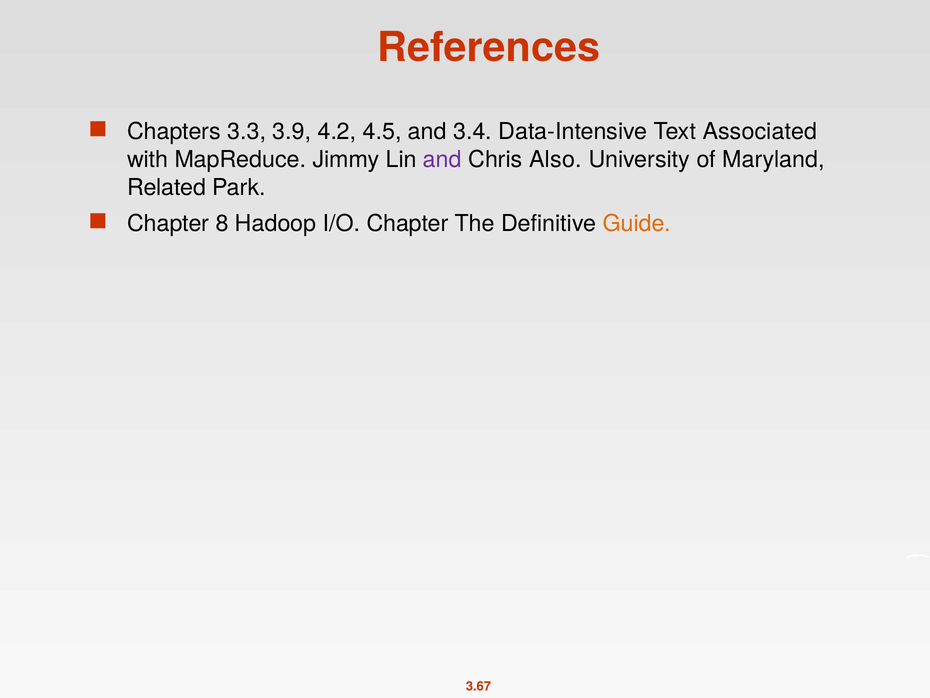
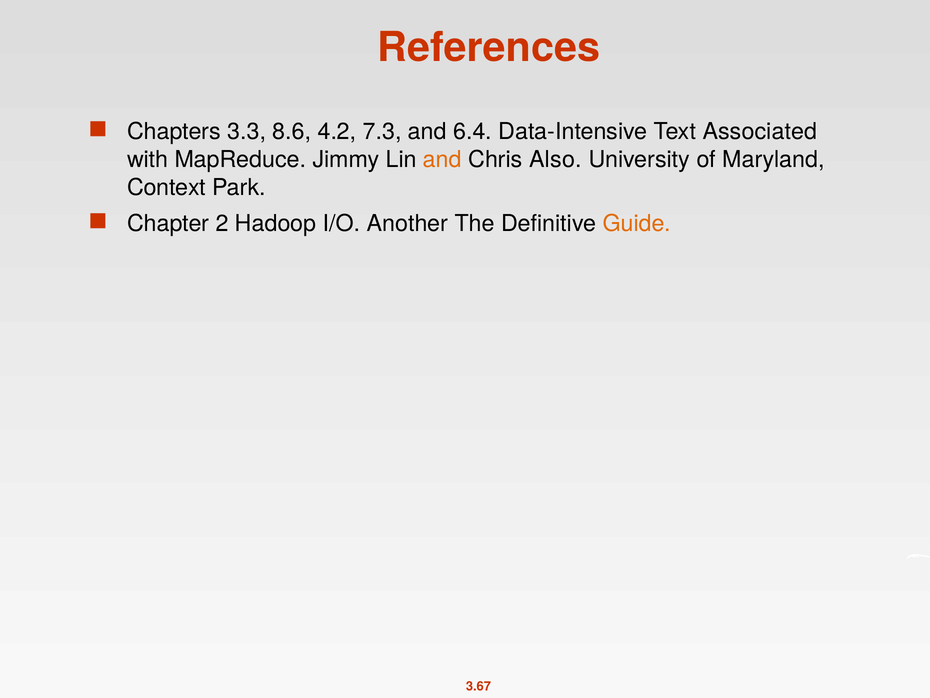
3.9: 3.9 -> 8.6
4.5: 4.5 -> 7.3
3.4: 3.4 -> 6.4
and at (442, 159) colour: purple -> orange
Related: Related -> Context
8: 8 -> 2
I/O Chapter: Chapter -> Another
